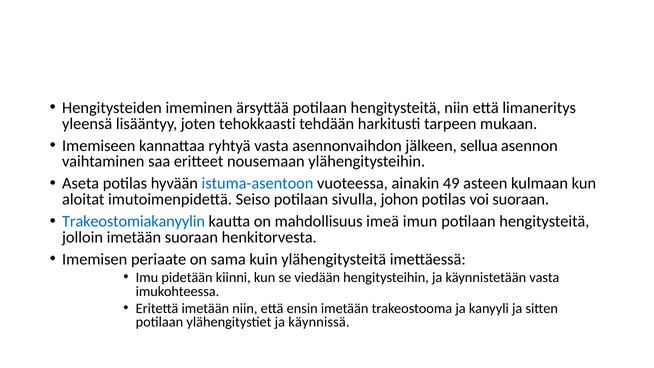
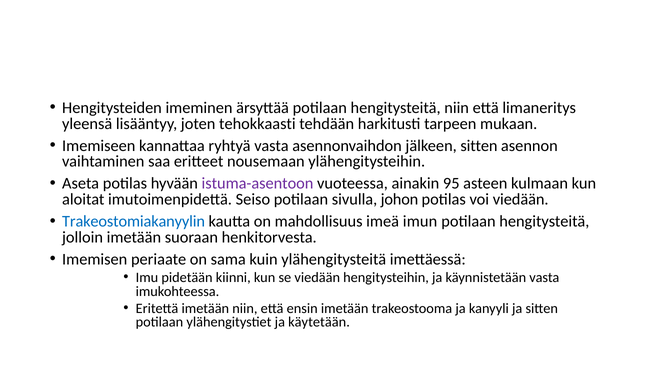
jälkeen sellua: sellua -> sitten
istuma-asentoon colour: blue -> purple
49: 49 -> 95
voi suoraan: suoraan -> viedään
käynnissä: käynnissä -> käytetään
